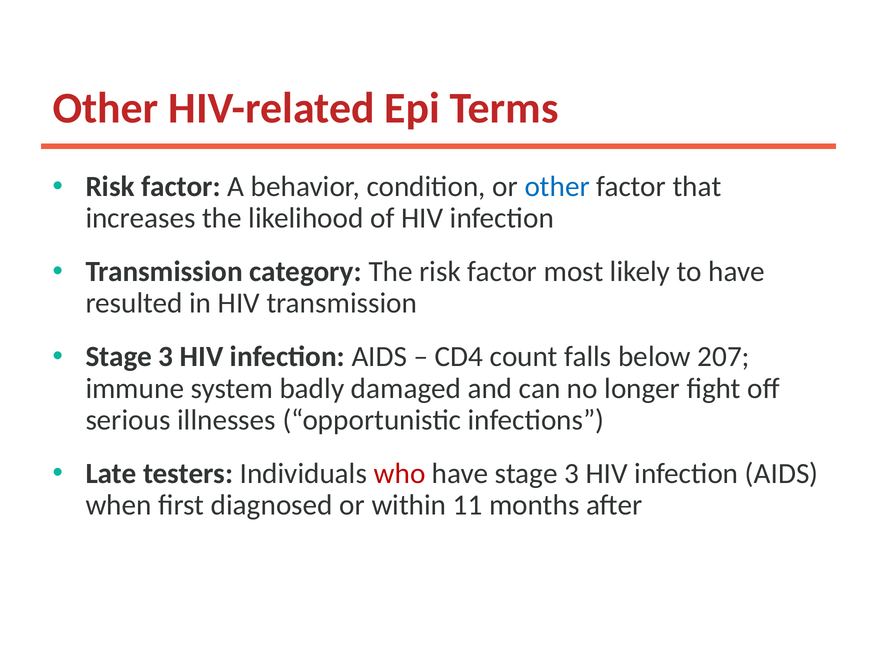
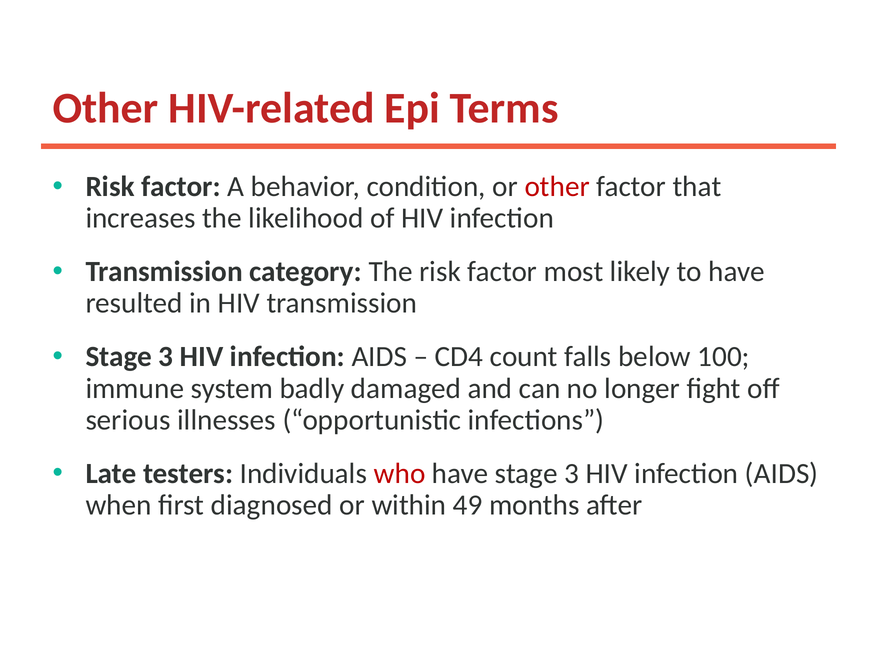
other at (557, 187) colour: blue -> red
207: 207 -> 100
11: 11 -> 49
